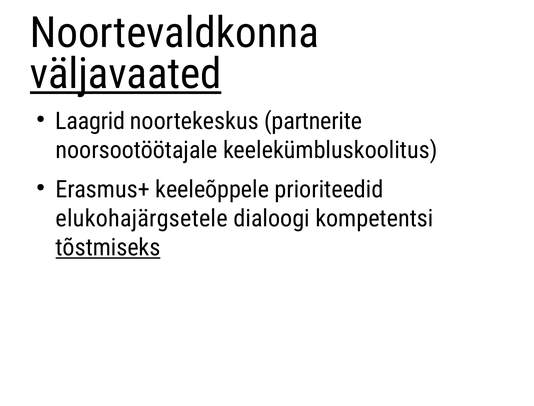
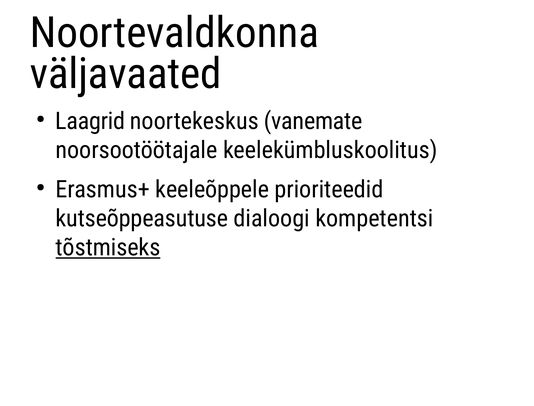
väljavaated underline: present -> none
partnerite: partnerite -> vanemate
elukohajärgsetele: elukohajärgsetele -> kutseõppeasutuse
